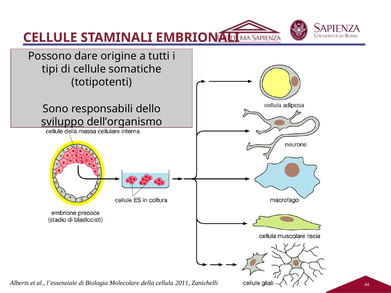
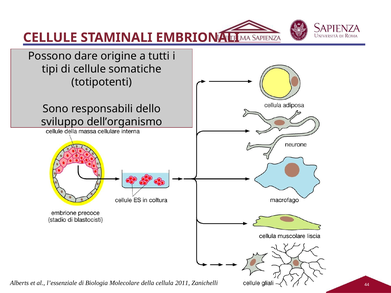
sviluppo underline: present -> none
